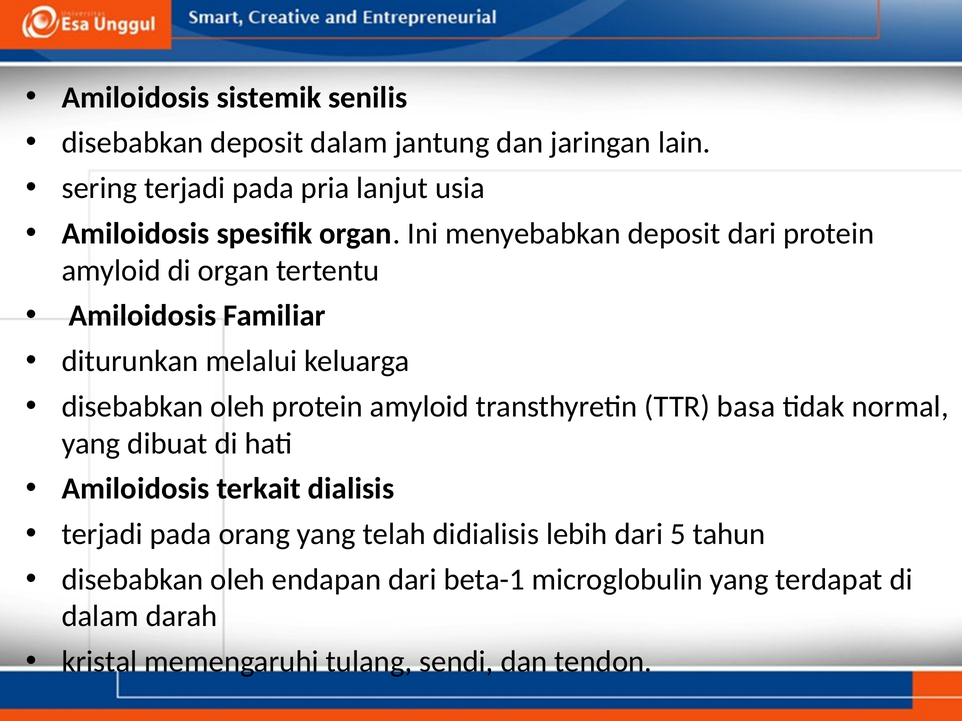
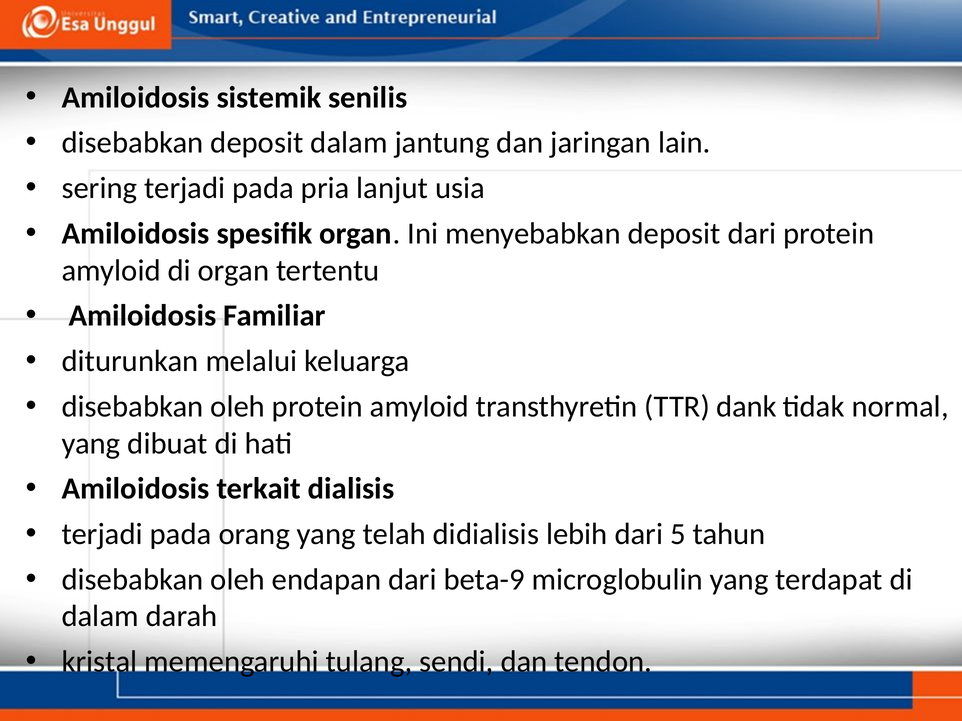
basa: basa -> dank
beta-1: beta-1 -> beta-9
